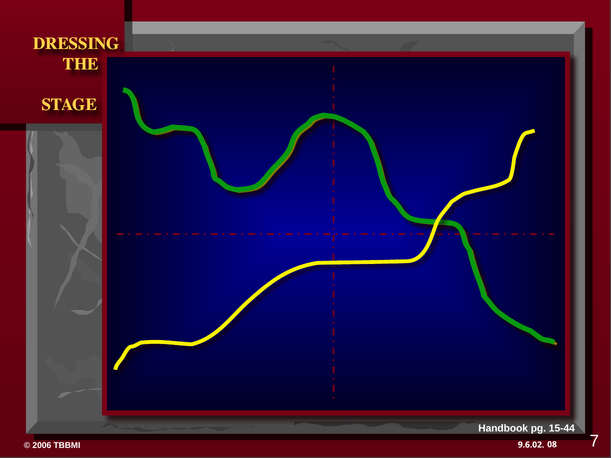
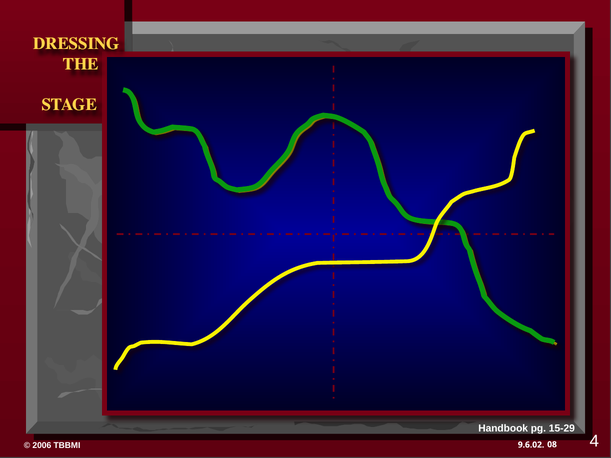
15-44: 15-44 -> 15-29
7: 7 -> 4
